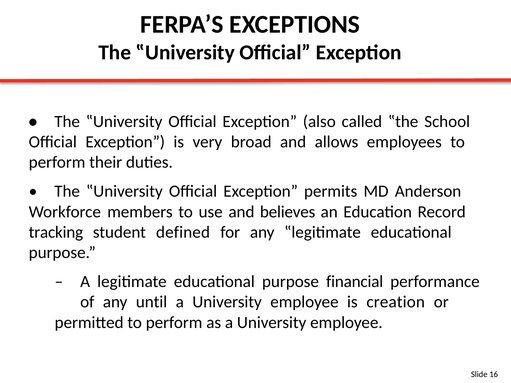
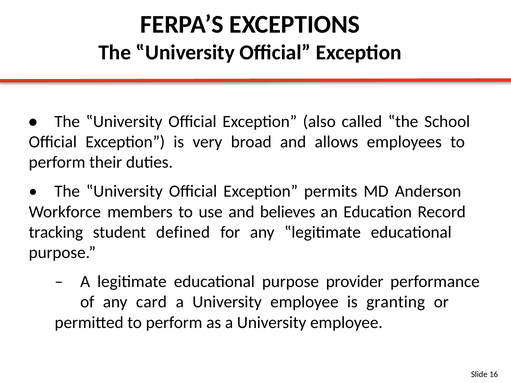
financial: financial -> provider
until: until -> card
creation: creation -> granting
